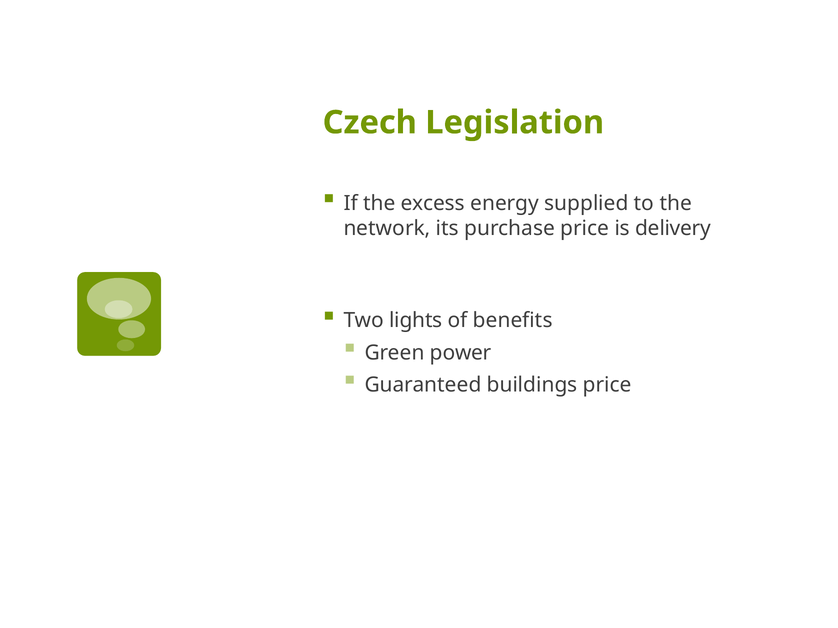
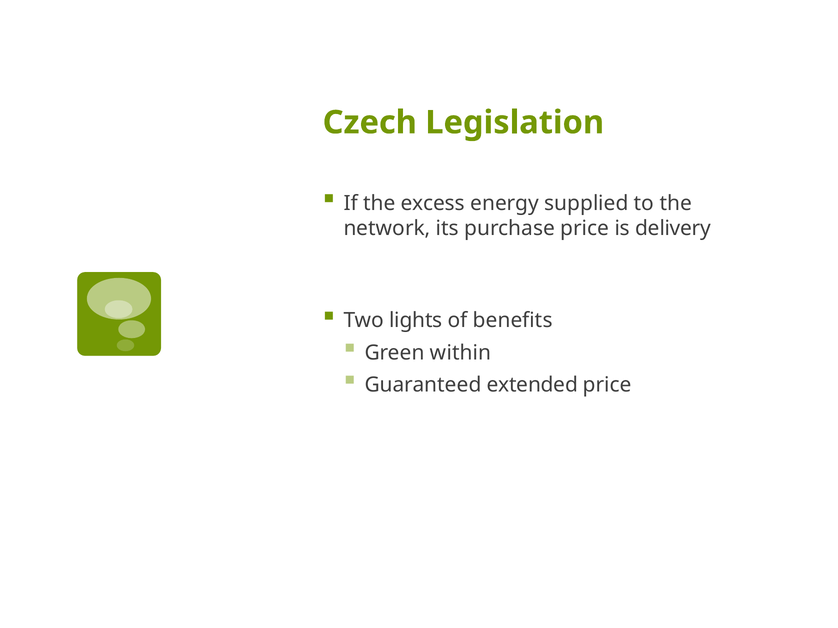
power: power -> within
buildings: buildings -> extended
